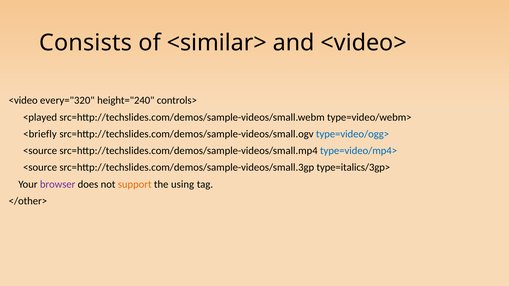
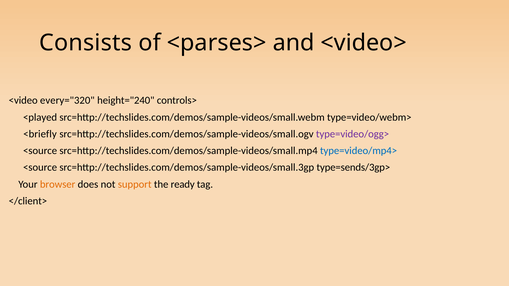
<similar>: <similar> -> <parses>
type=video/ogg> colour: blue -> purple
type=italics/3gp>: type=italics/3gp> -> type=sends/3gp>
browser colour: purple -> orange
using: using -> ready
</other>: </other> -> </client>
